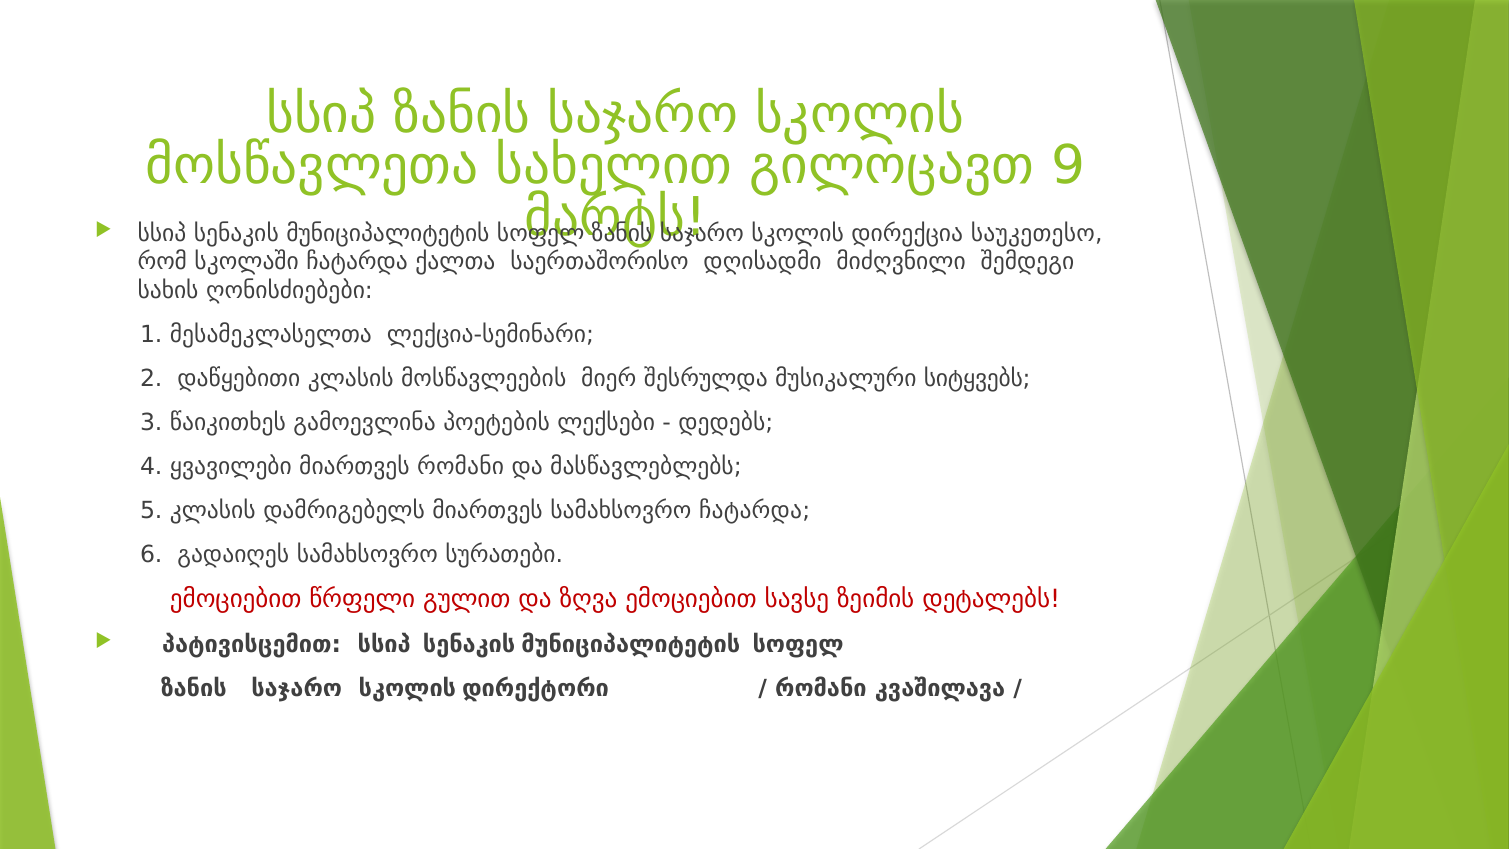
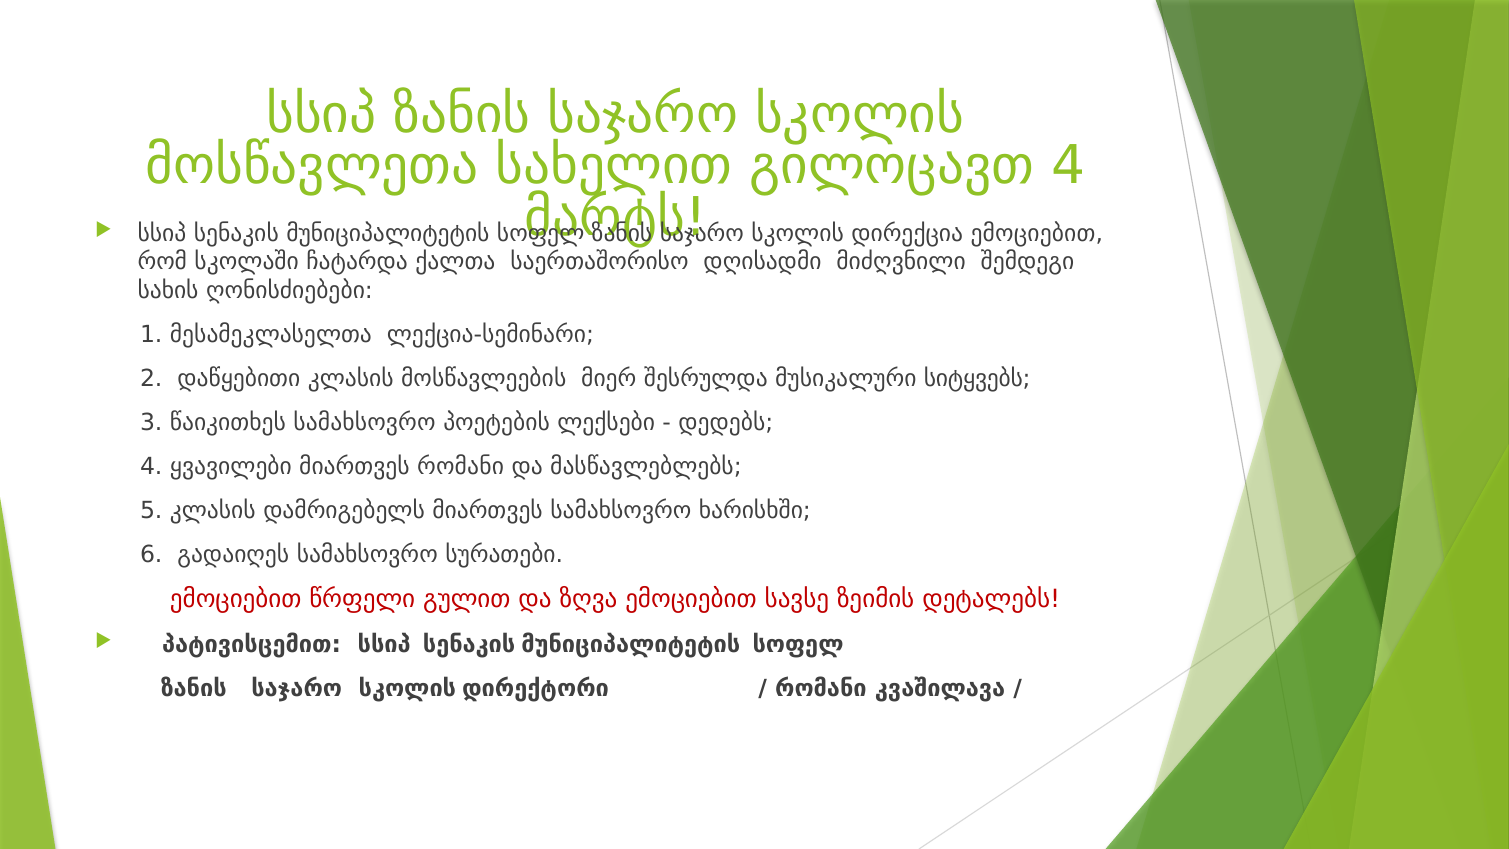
გილოცავთ 9: 9 -> 4
დირექცია საუკეთესო: საუკეთესო -> ემოციებით
წაიკითხეს გამოევლინა: გამოევლინა -> სამახსოვრო
სამახსოვრო ჩატარდა: ჩატარდა -> ხარისხში
